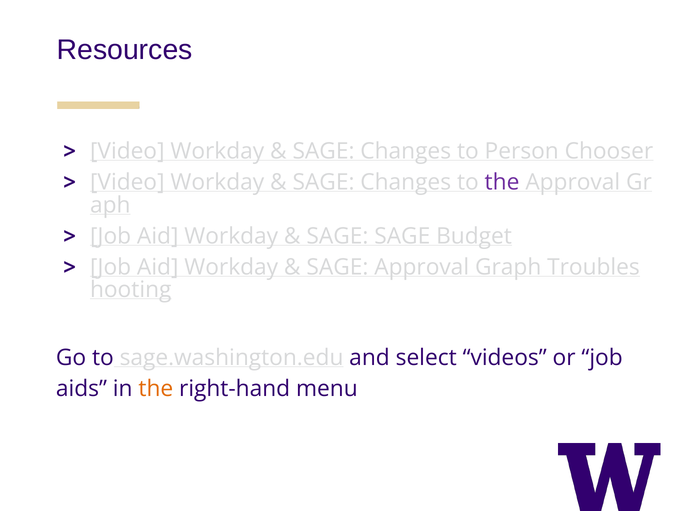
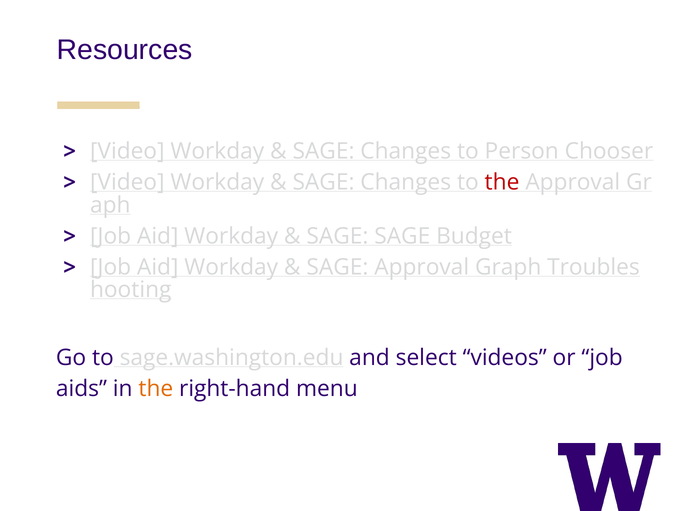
the at (502, 183) colour: purple -> red
